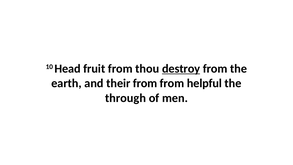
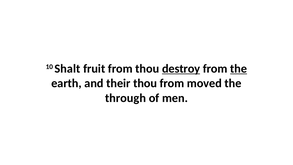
Head: Head -> Shalt
the at (239, 69) underline: none -> present
their from: from -> thou
helpful: helpful -> moved
